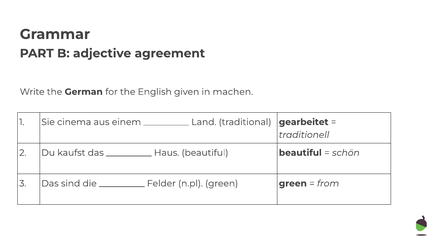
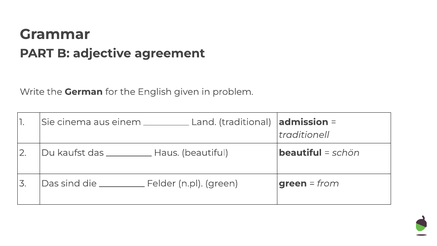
machen: machen -> problem
gearbeitet: gearbeitet -> admission
